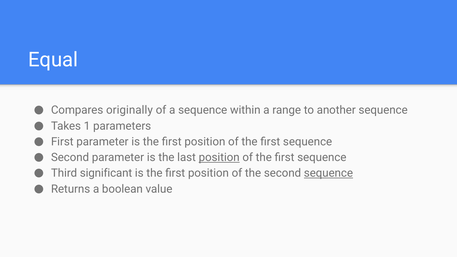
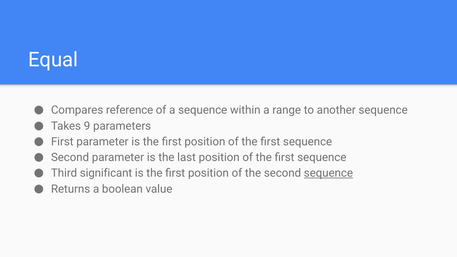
originally: originally -> reference
1: 1 -> 9
position at (219, 157) underline: present -> none
